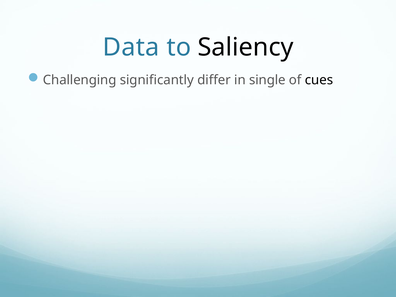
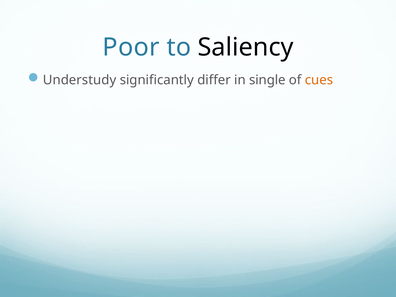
Data: Data -> Poor
Challenging: Challenging -> Understudy
cues colour: black -> orange
